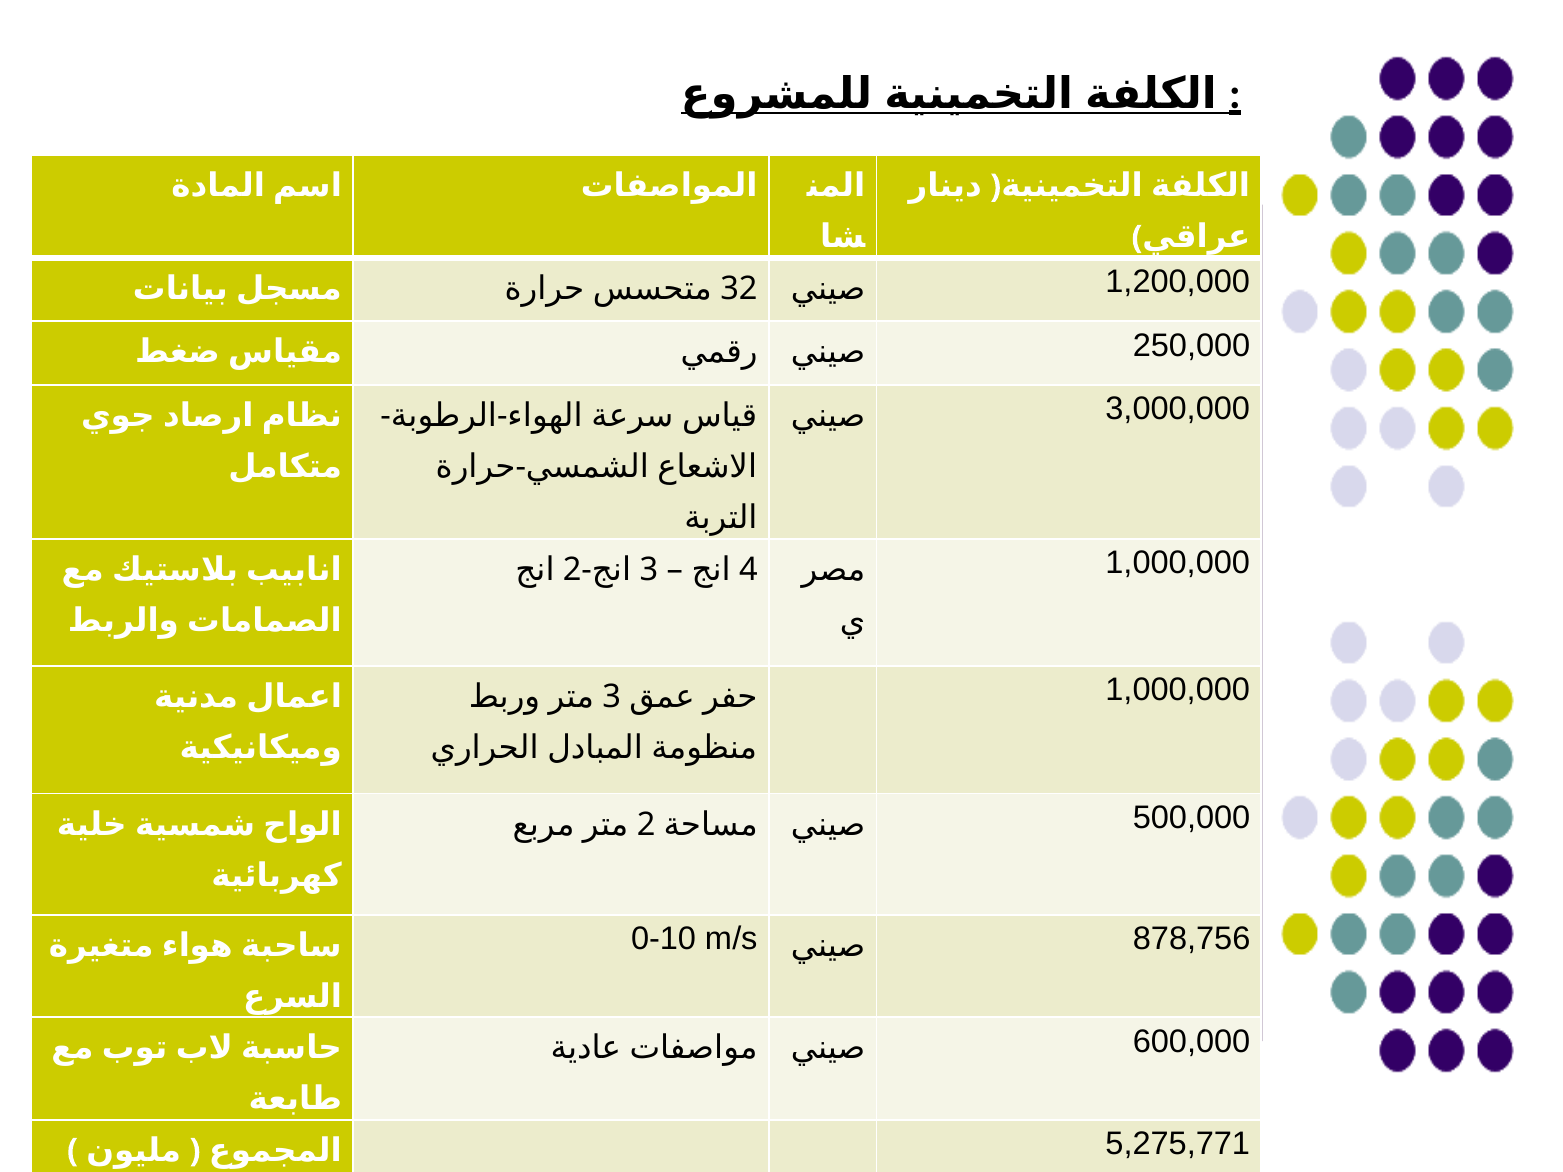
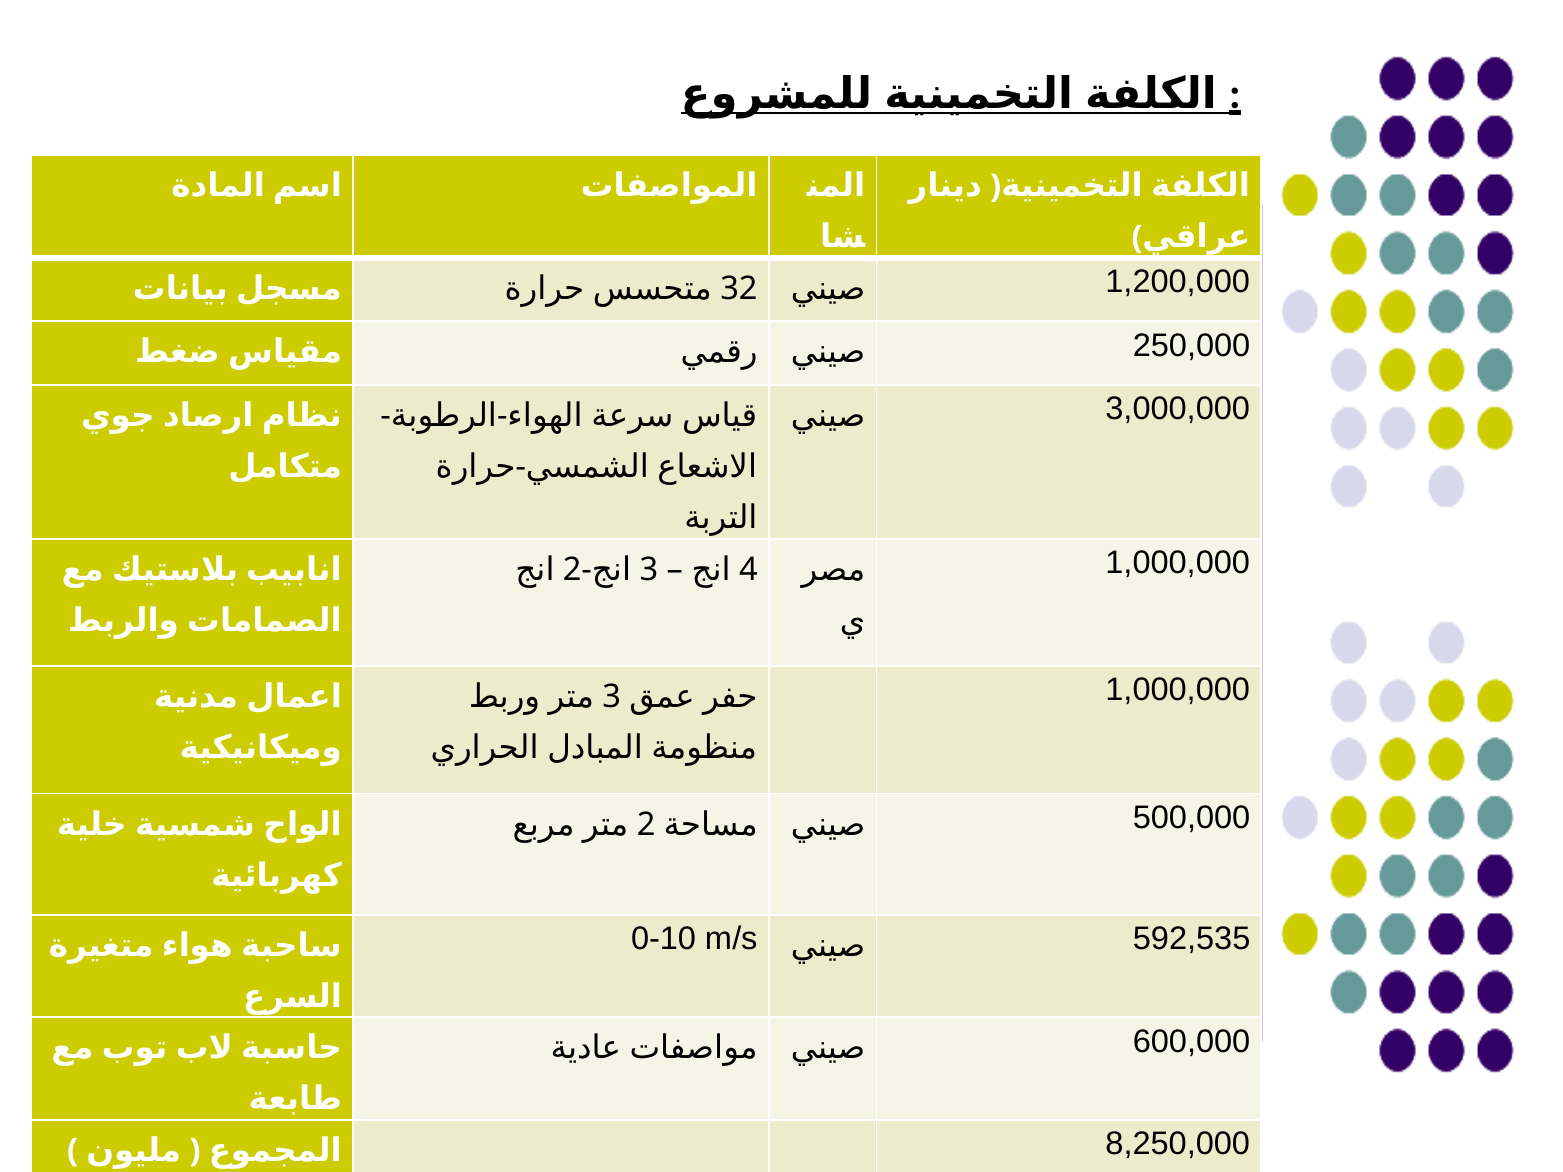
878,756: 878,756 -> 592,535
5,275,771: 5,275,771 -> 8,250,000
